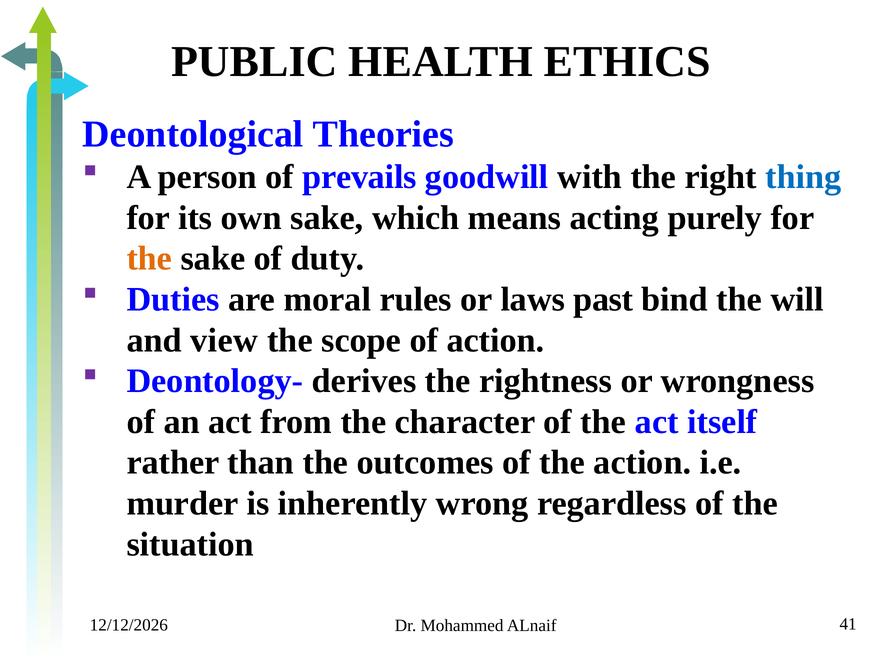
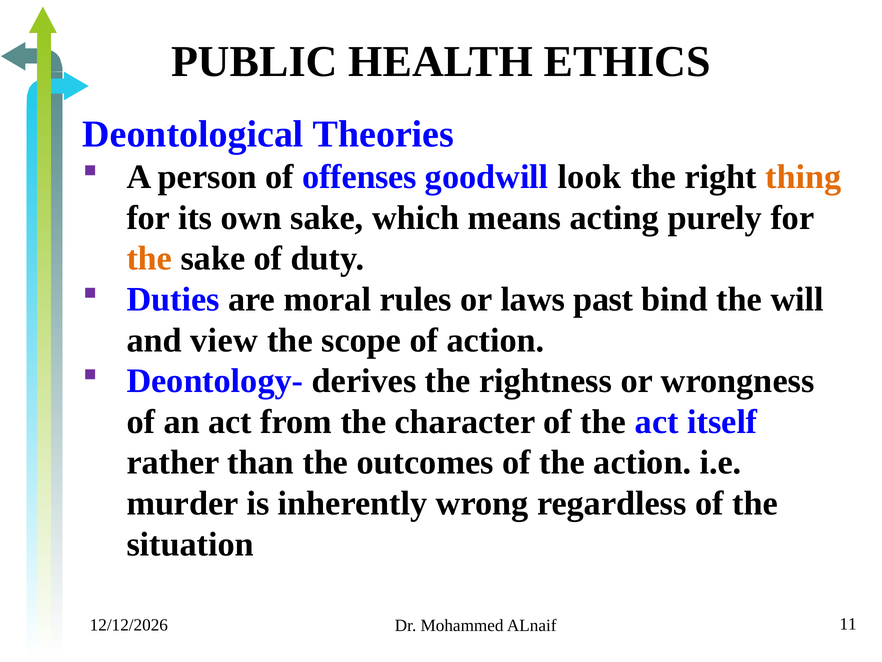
prevails: prevails -> offenses
with: with -> look
thing colour: blue -> orange
41: 41 -> 11
